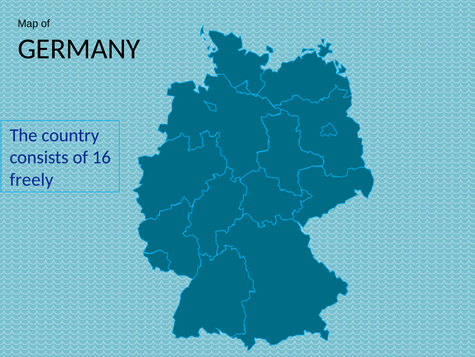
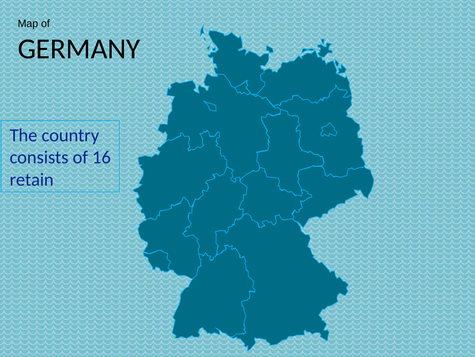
freely: freely -> retain
